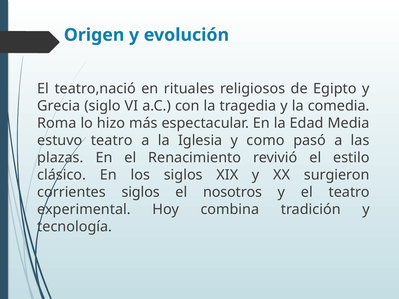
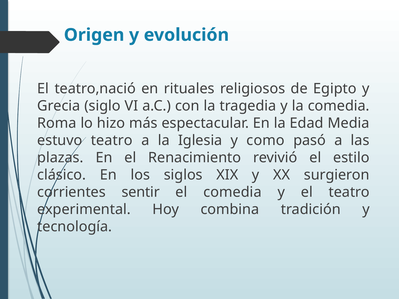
corrientes siglos: siglos -> sentir
el nosotros: nosotros -> comedia
